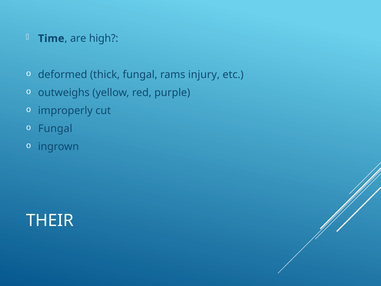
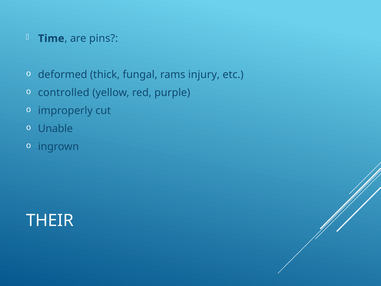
high: high -> pins
outweighs: outweighs -> controlled
Fungal at (55, 128): Fungal -> Unable
